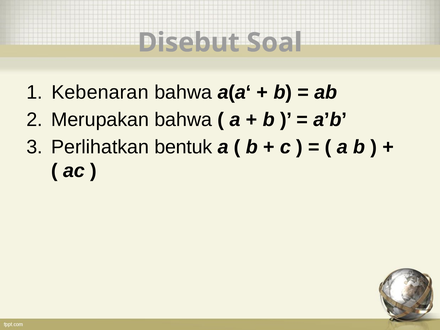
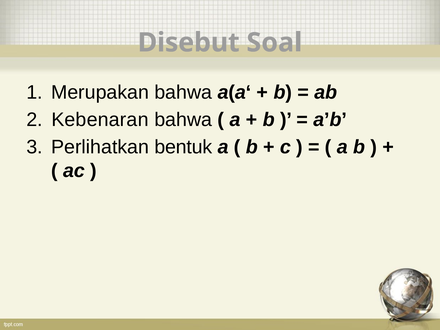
Kebenaran: Kebenaran -> Merupakan
Merupakan: Merupakan -> Kebenaran
